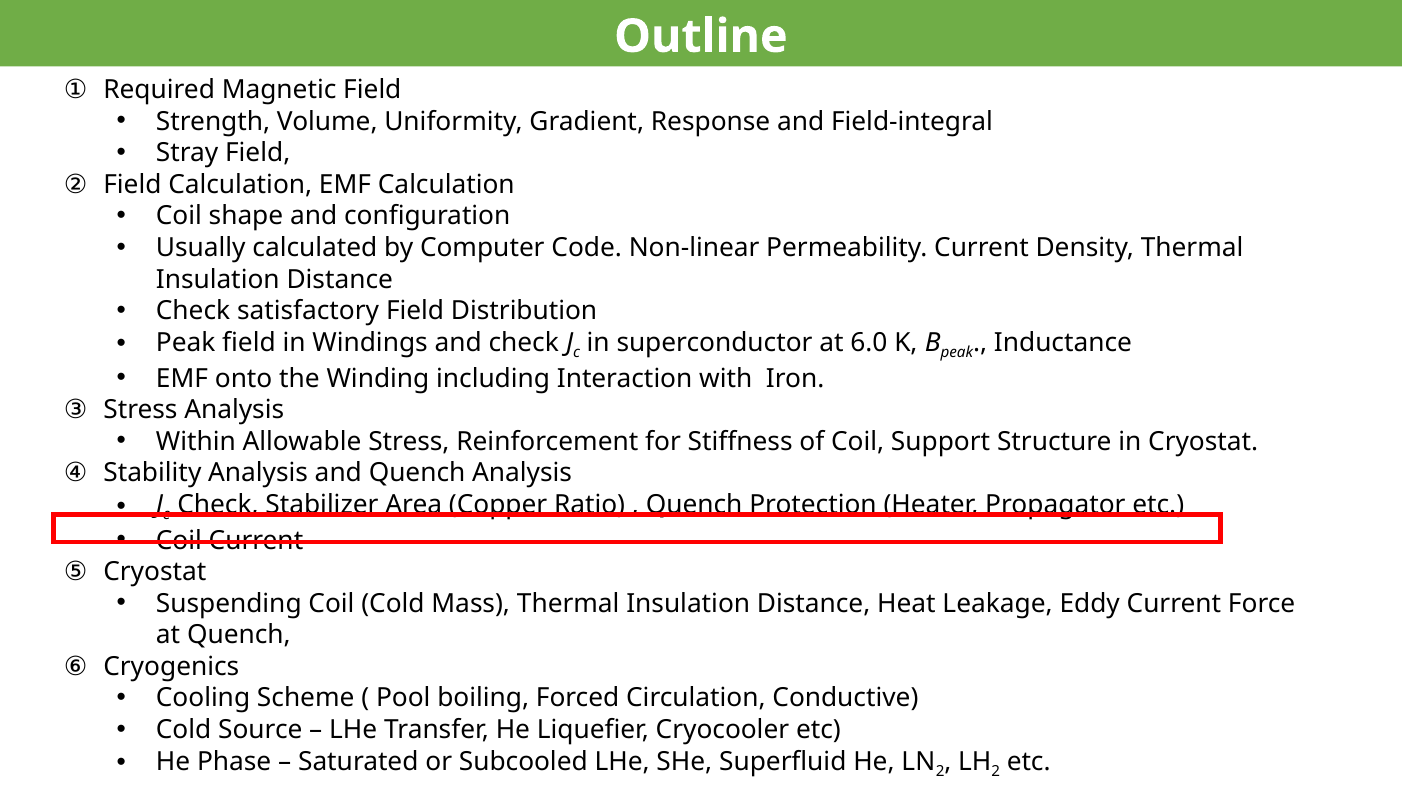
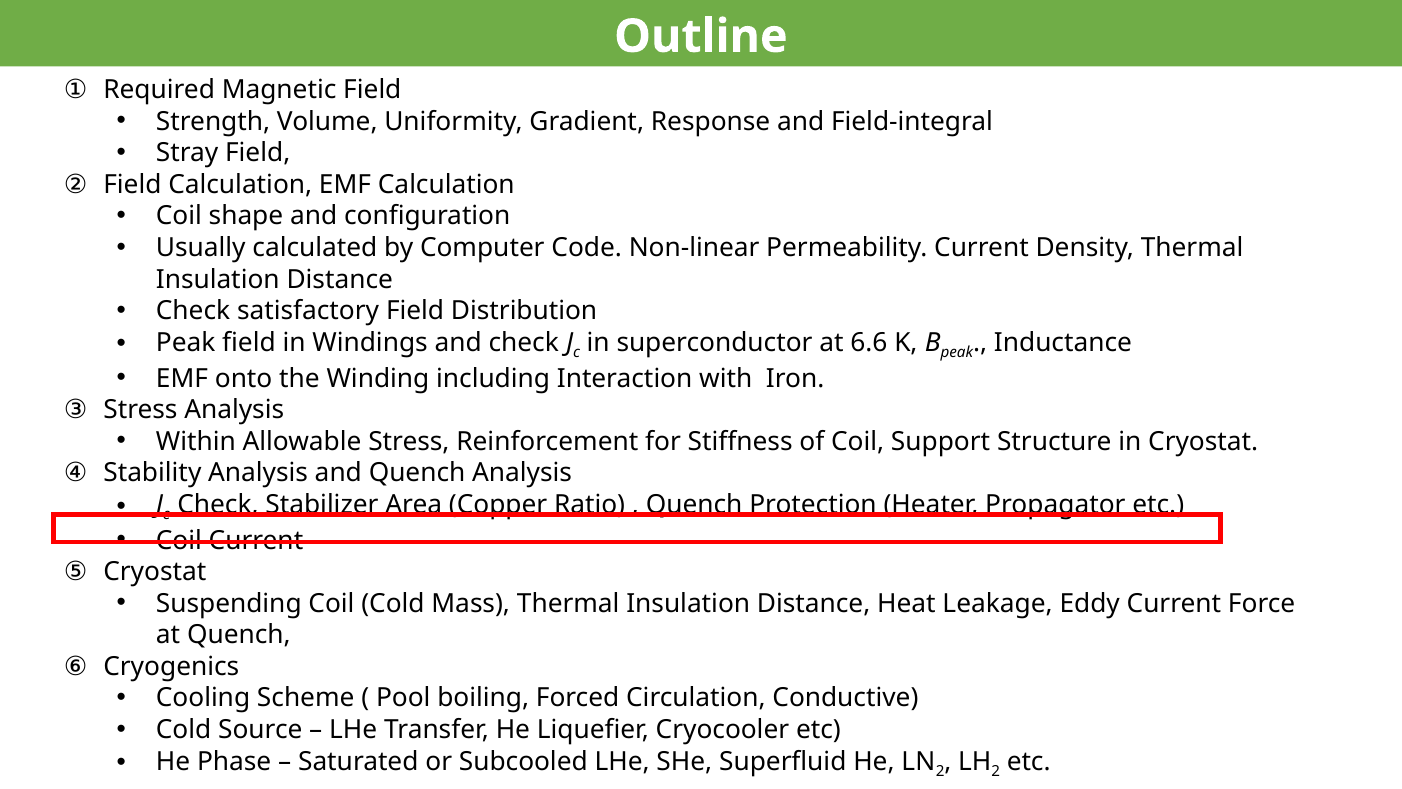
6.0: 6.0 -> 6.6
